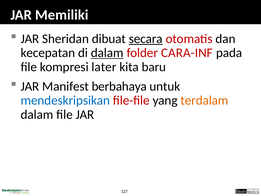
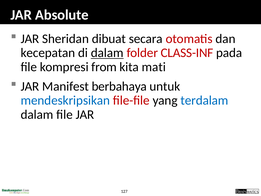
Memiliki: Memiliki -> Absolute
secara underline: present -> none
CARA-INF: CARA-INF -> CLASS-INF
later: later -> from
baru: baru -> mati
terdalam colour: orange -> blue
